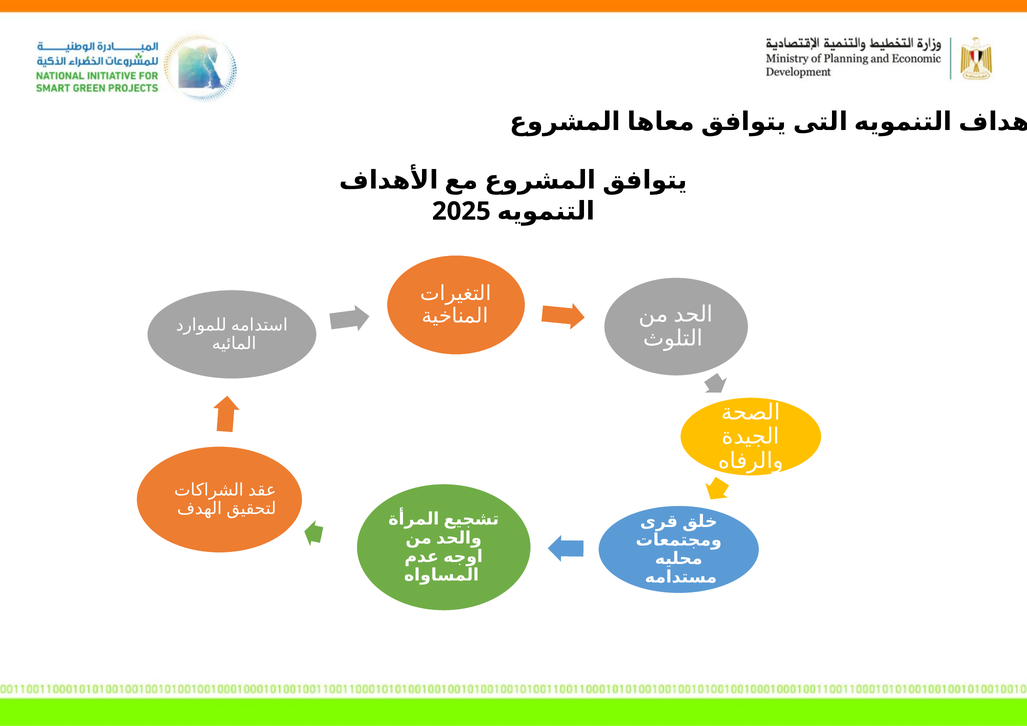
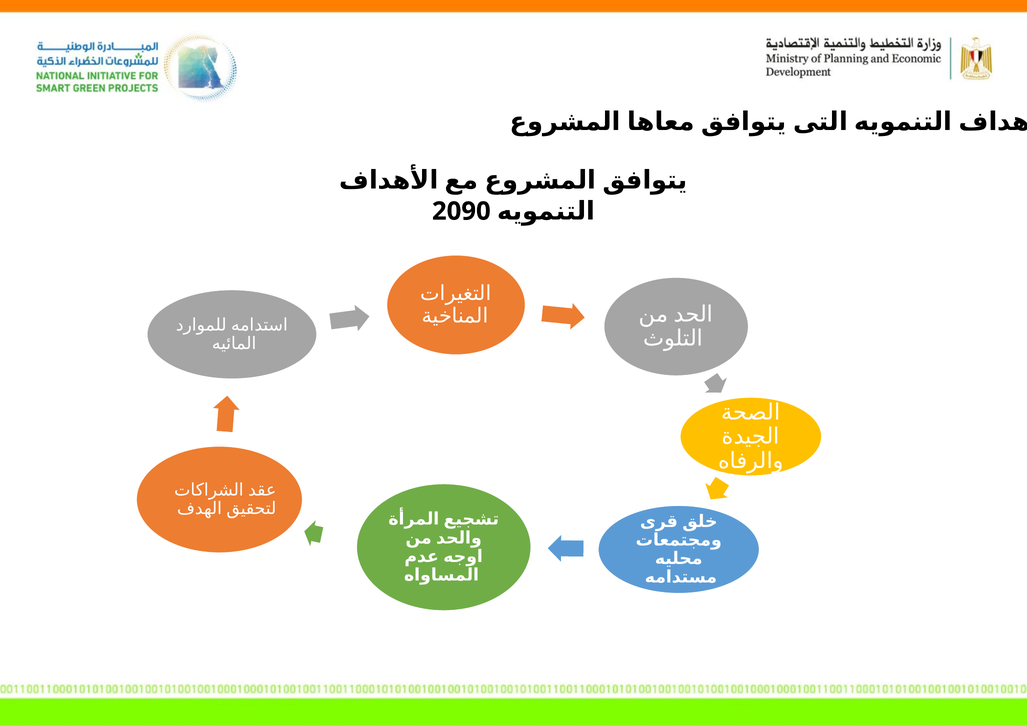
2025: 2025 -> 2090
